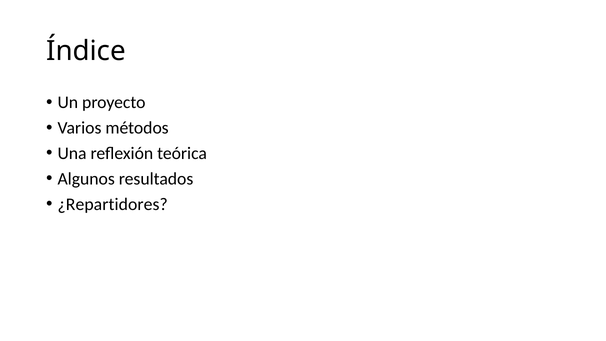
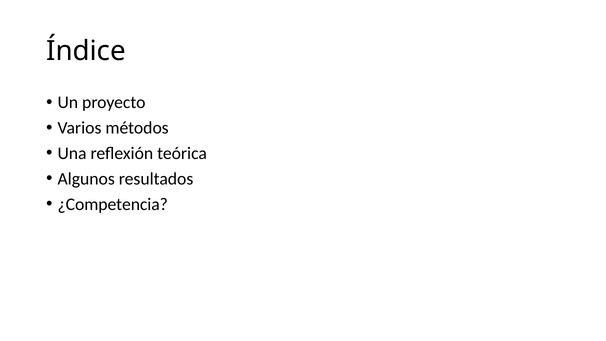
¿Repartidores: ¿Repartidores -> ¿Competencia
